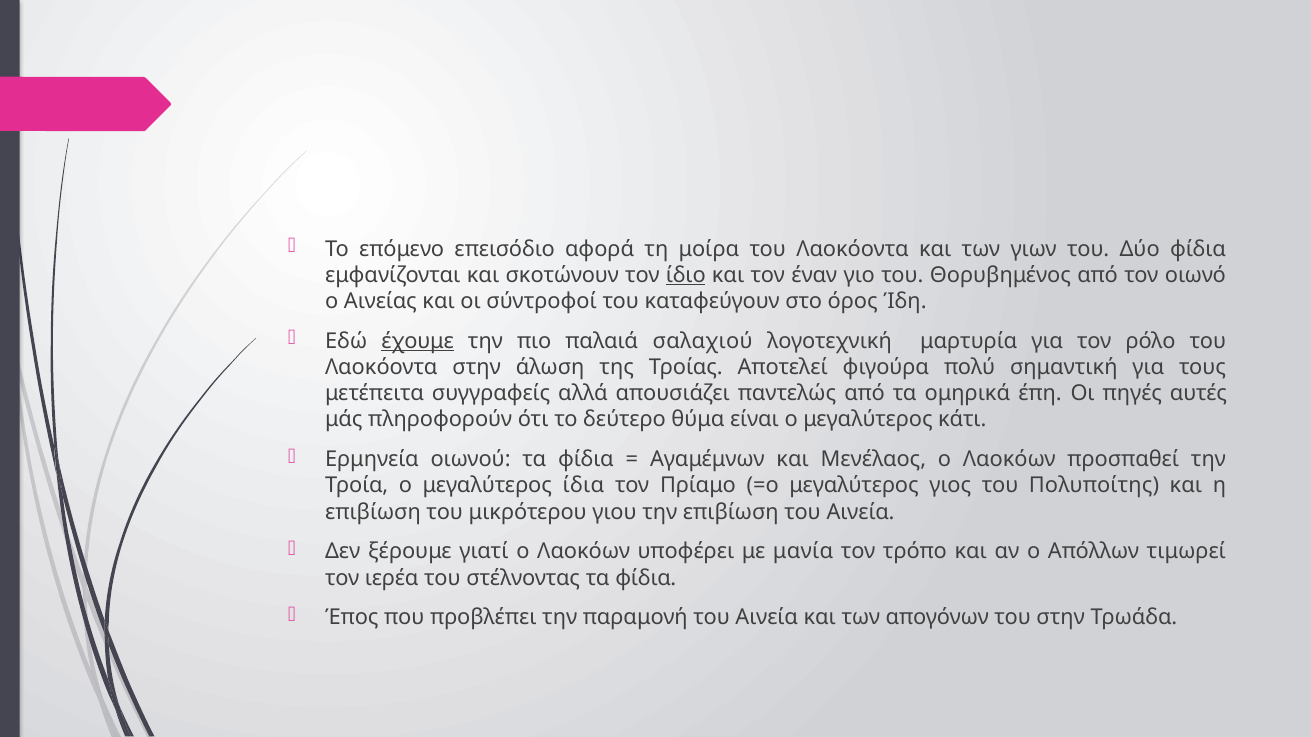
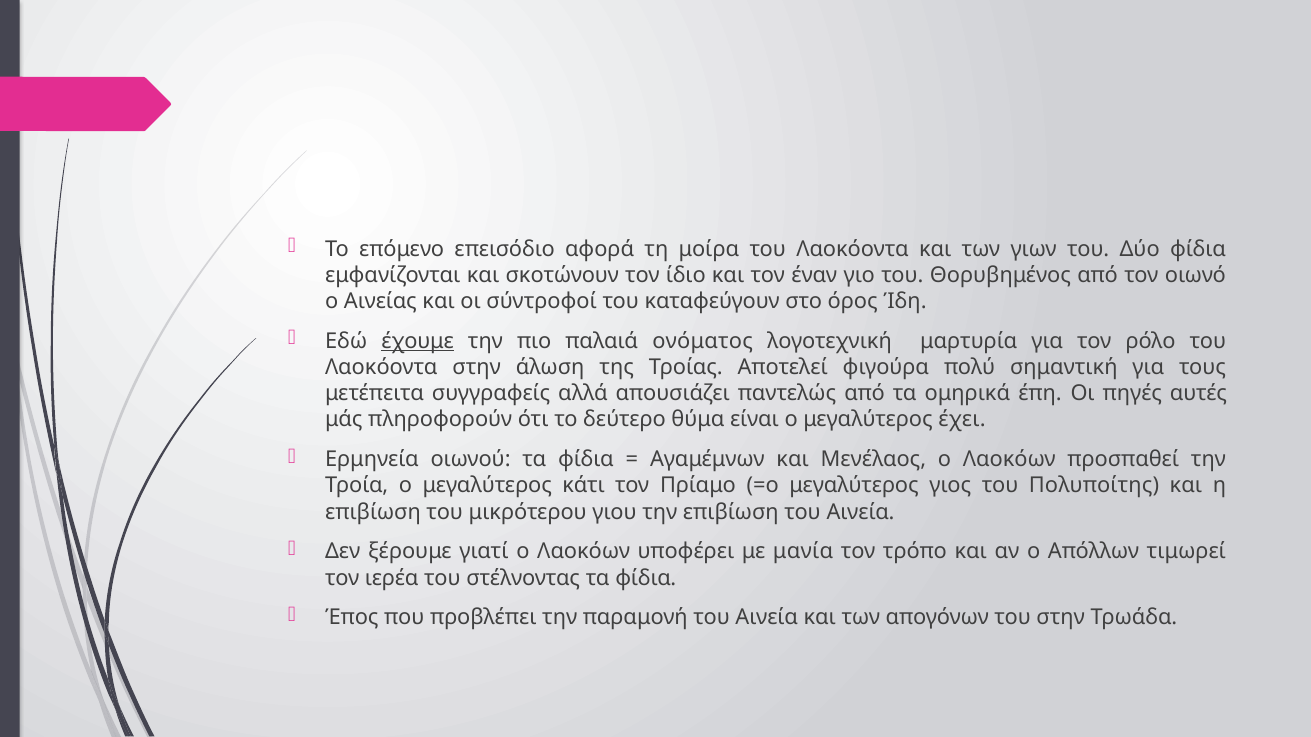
ίδιο underline: present -> none
σαλαχιού: σαλαχιού -> ονόματος
κάτι: κάτι -> έχει
ίδια: ίδια -> κάτι
